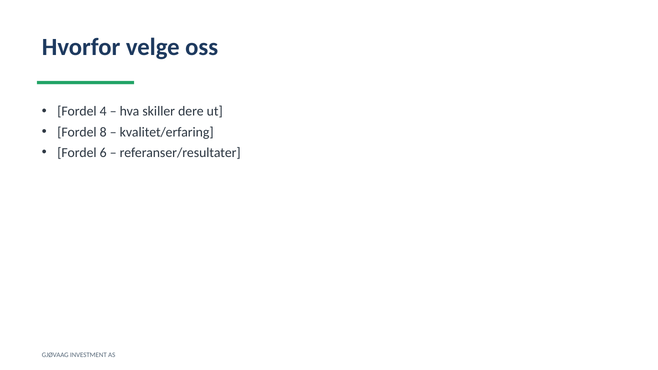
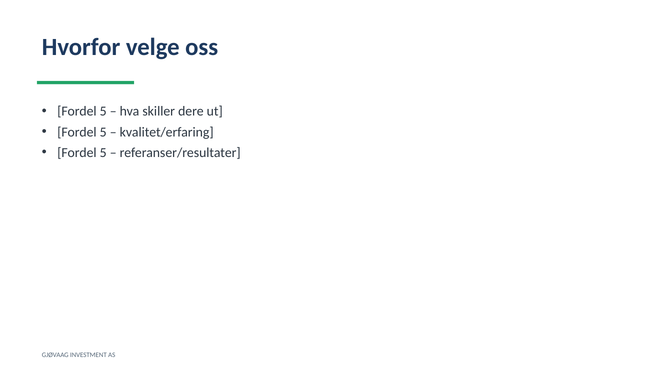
4 at (103, 111): 4 -> 5
8 at (103, 132): 8 -> 5
6 at (103, 153): 6 -> 5
